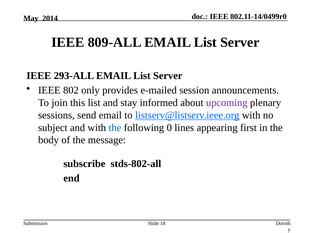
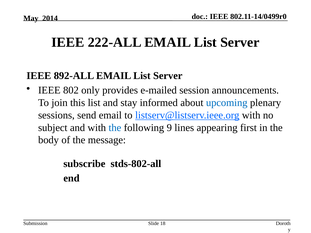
809-ALL: 809-ALL -> 222-ALL
293-ALL: 293-ALL -> 892-ALL
upcoming colour: purple -> blue
0: 0 -> 9
